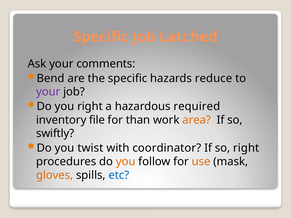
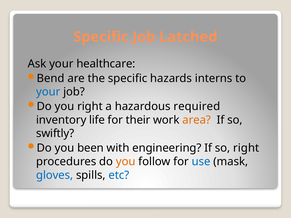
comments: comments -> healthcare
reduce: reduce -> interns
your at (48, 92) colour: purple -> blue
file: file -> life
than: than -> their
twist: twist -> been
coordinator: coordinator -> engineering
use colour: orange -> blue
gloves colour: orange -> blue
